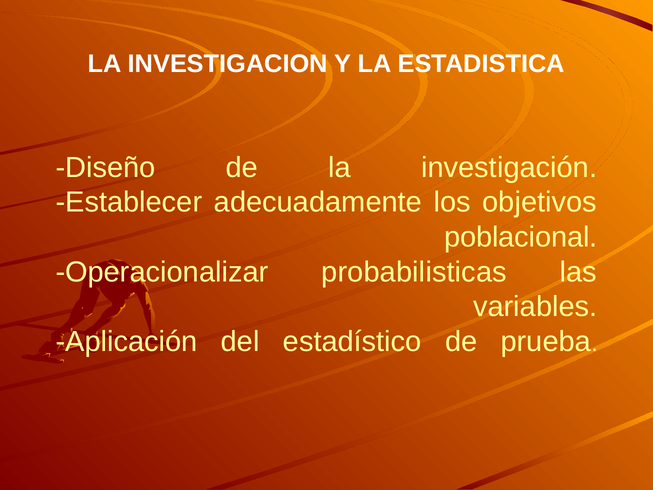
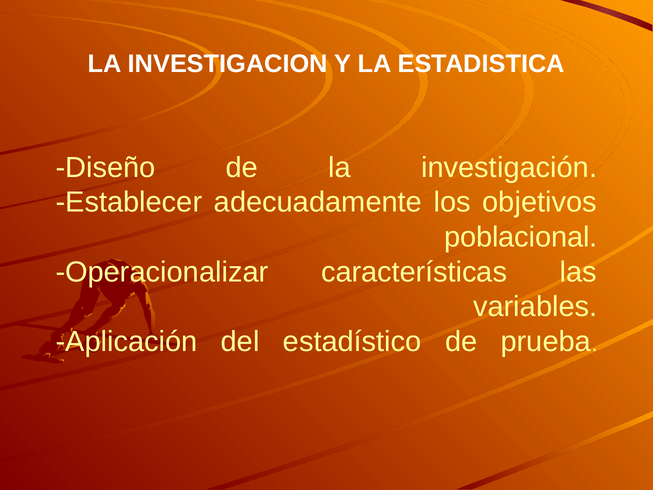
probabilisticas: probabilisticas -> características
